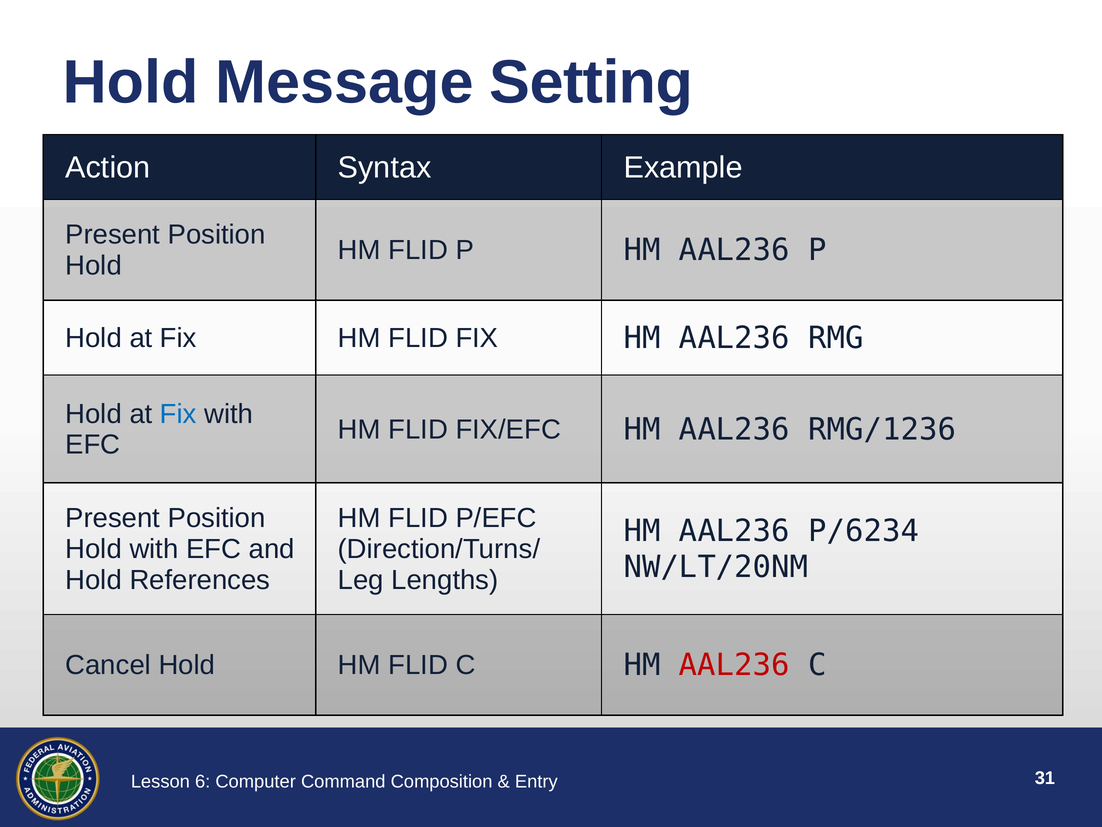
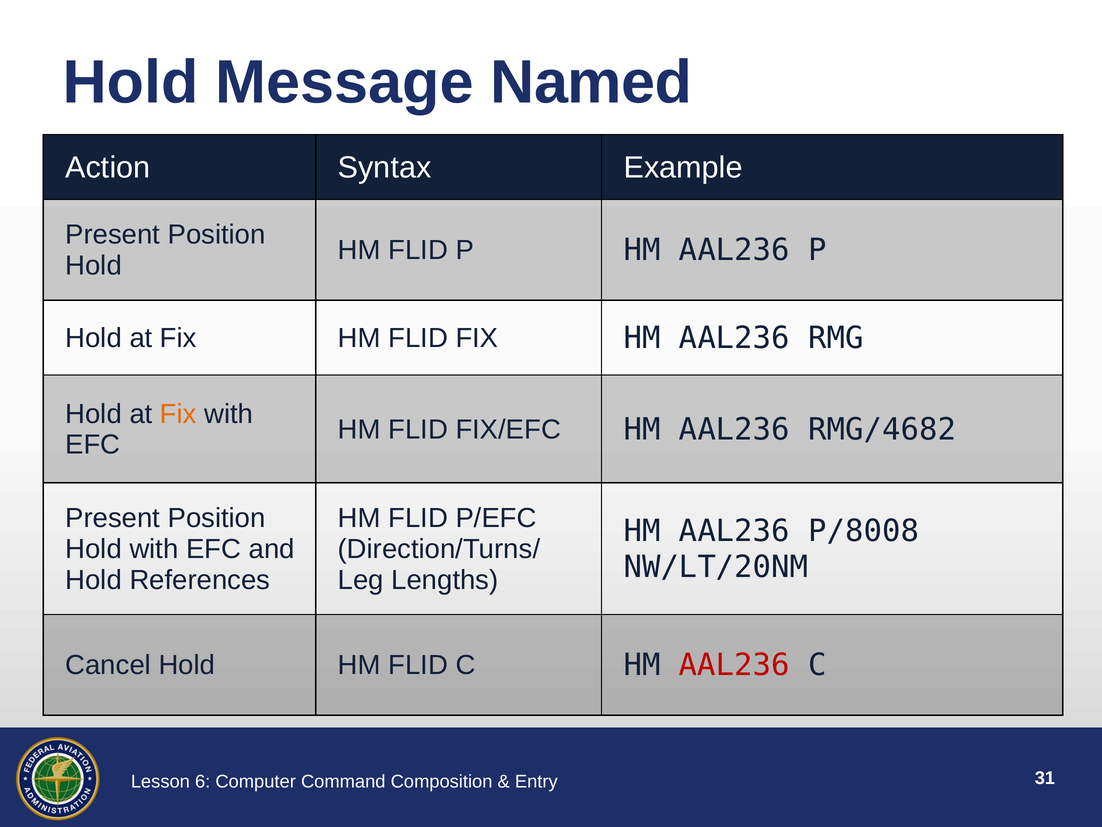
Setting: Setting -> Named
Fix at (178, 414) colour: blue -> orange
RMG/1236: RMG/1236 -> RMG/4682
P/6234: P/6234 -> P/8008
